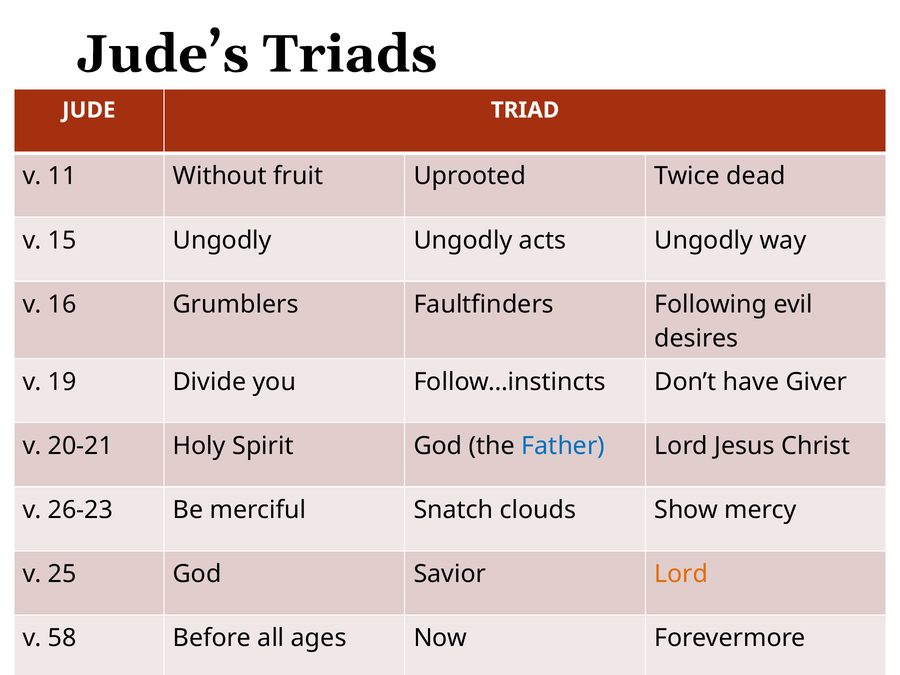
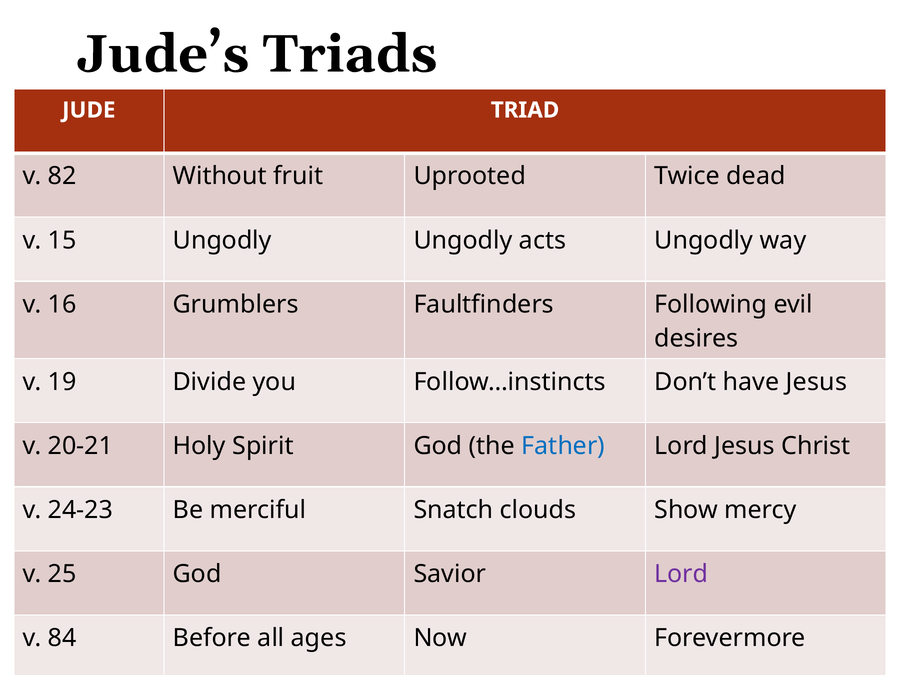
11: 11 -> 82
have Giver: Giver -> Jesus
26-23: 26-23 -> 24-23
Lord at (681, 574) colour: orange -> purple
58: 58 -> 84
